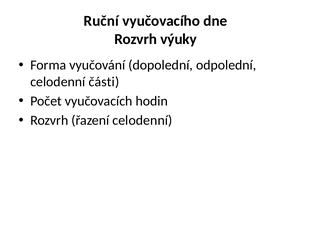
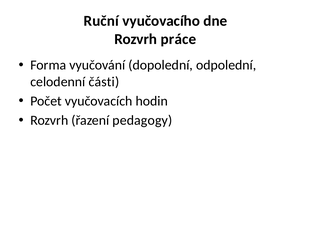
výuky: výuky -> práce
řazení celodenní: celodenní -> pedagogy
